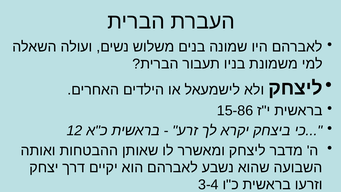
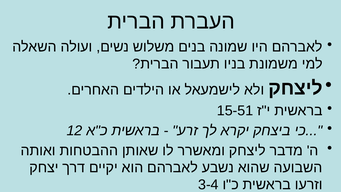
15-86: 15-86 -> 15-51
